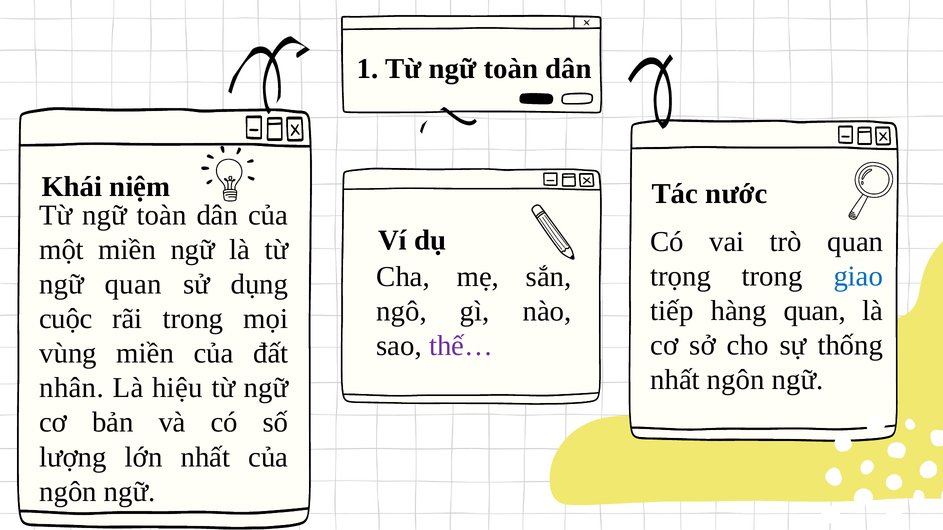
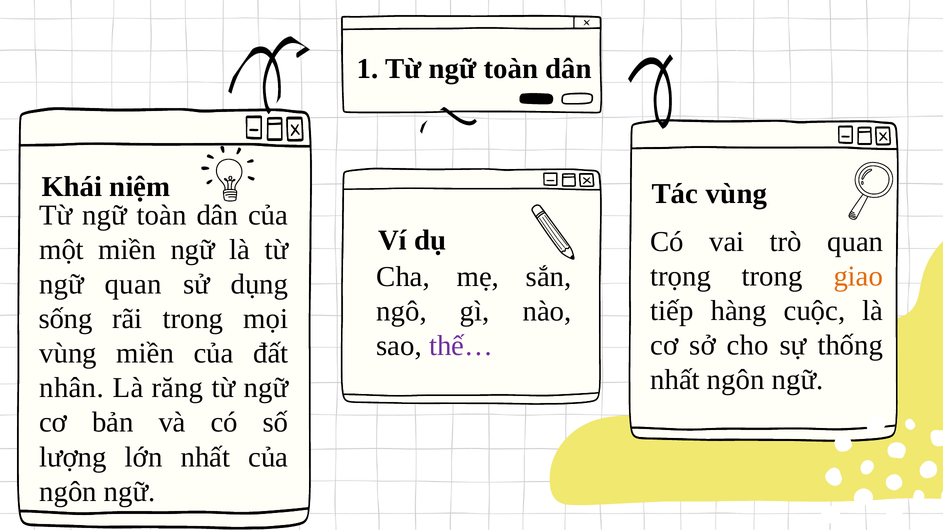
Tác nước: nước -> vùng
giao colour: blue -> orange
hàng quan: quan -> cuộc
cuộc: cuộc -> sống
hiệu: hiệu -> răng
